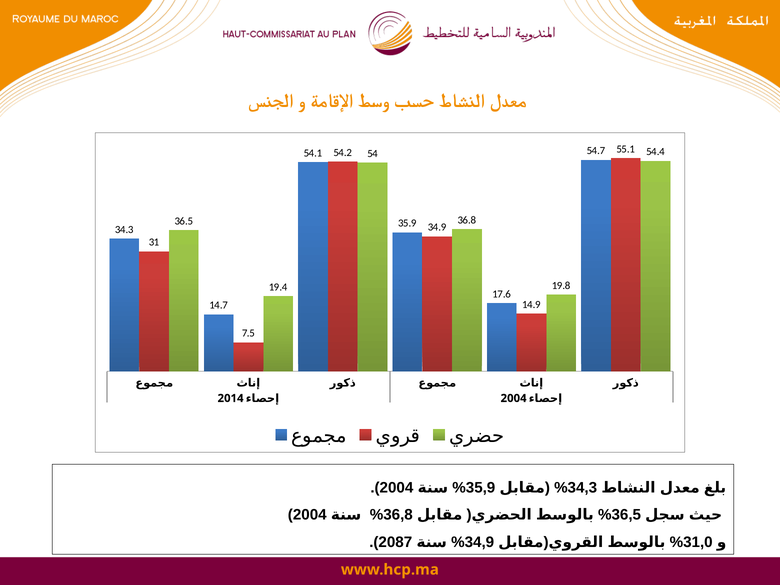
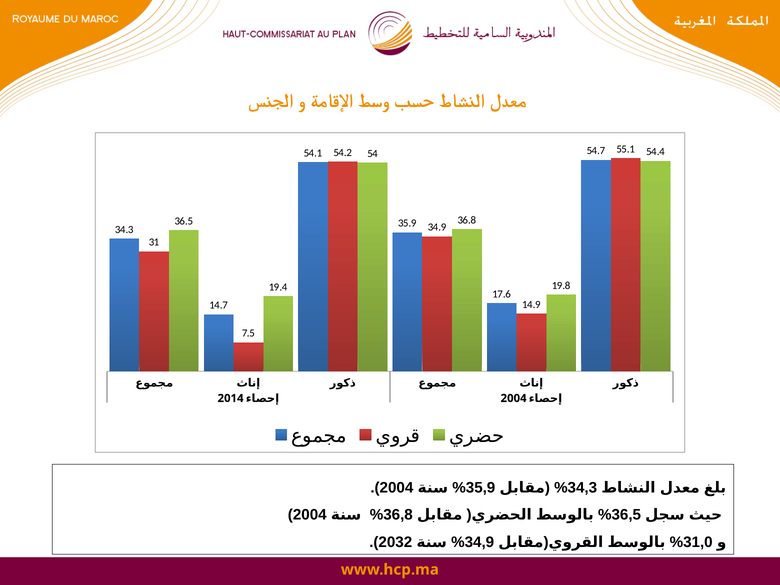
2087: 2087 -> 2032
